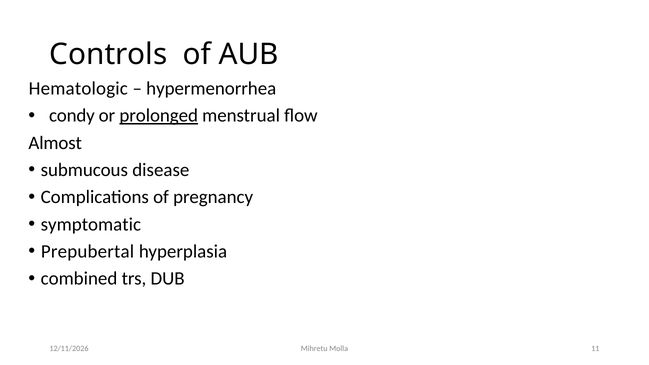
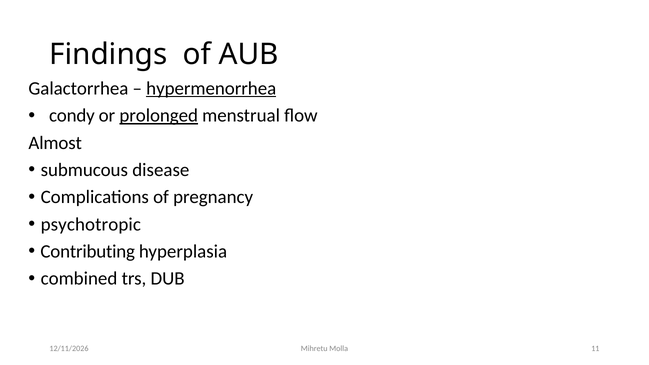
Controls: Controls -> Findings
Hematologic: Hematologic -> Galactorrhea
hypermenorrhea underline: none -> present
symptomatic: symptomatic -> psychotropic
Prepubertal: Prepubertal -> Contributing
